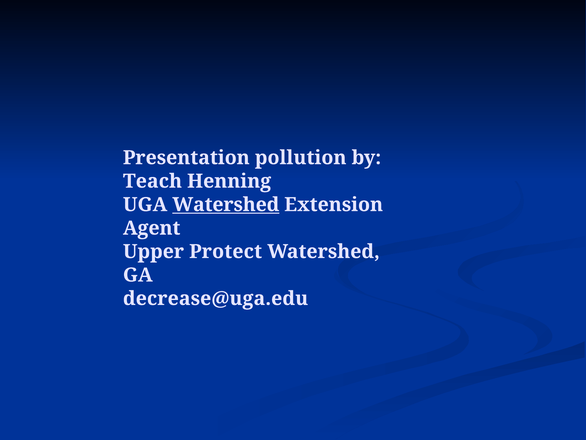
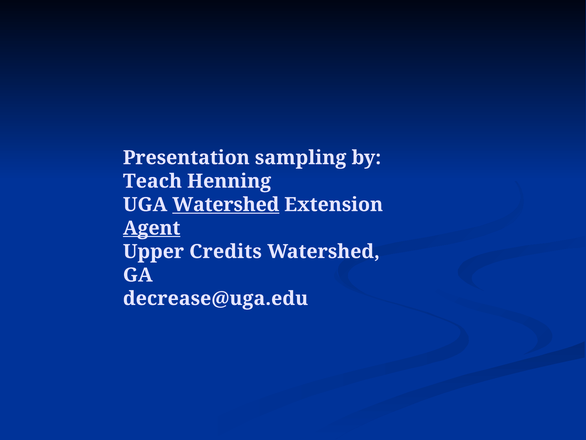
pollution: pollution -> sampling
Agent underline: none -> present
Protect: Protect -> Credits
